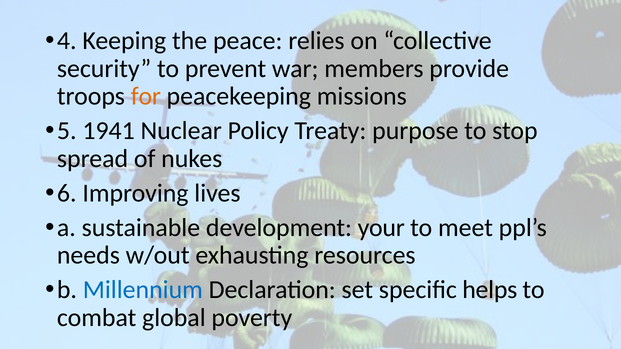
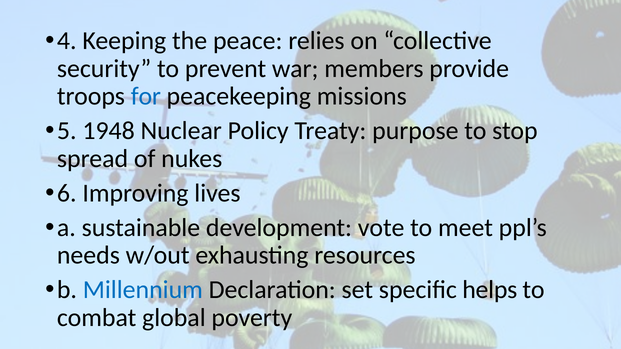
for colour: orange -> blue
1941: 1941 -> 1948
your: your -> vote
